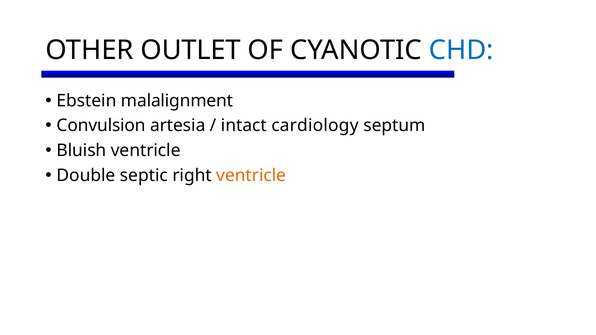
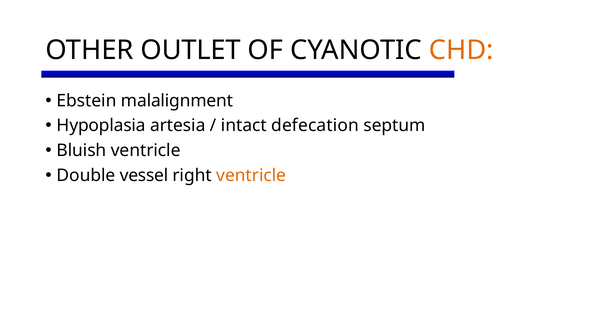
CHD colour: blue -> orange
Convulsion: Convulsion -> Hypoplasia
cardiology: cardiology -> defecation
septic: septic -> vessel
